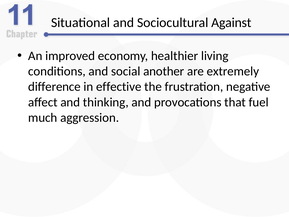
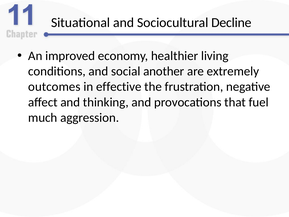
Against: Against -> Decline
difference: difference -> outcomes
